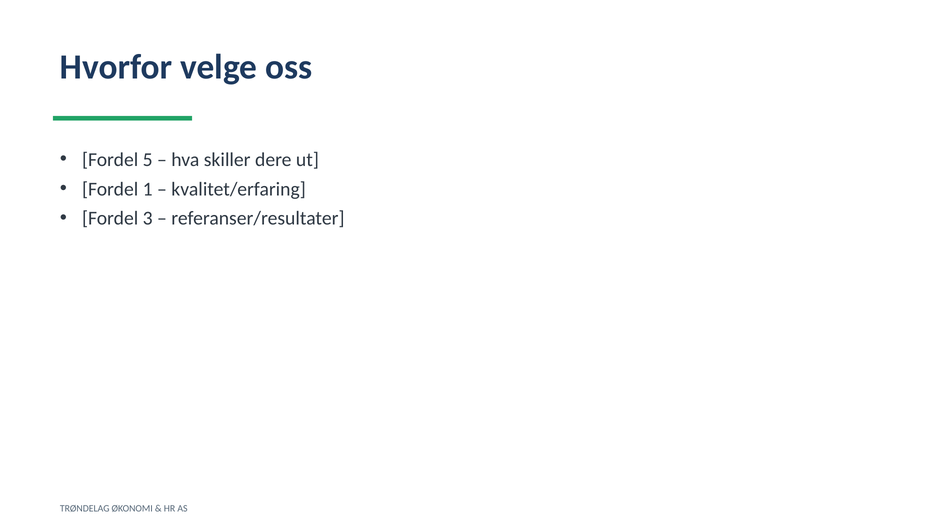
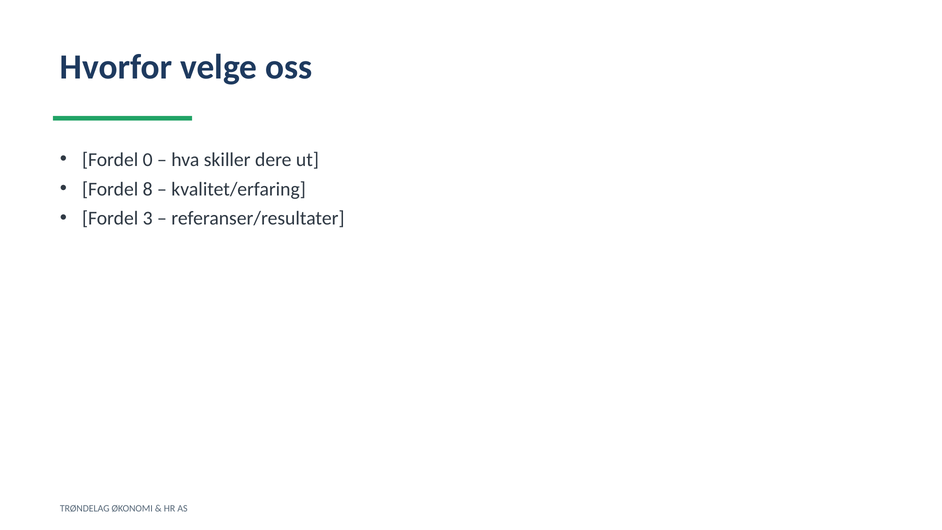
5: 5 -> 0
1: 1 -> 8
